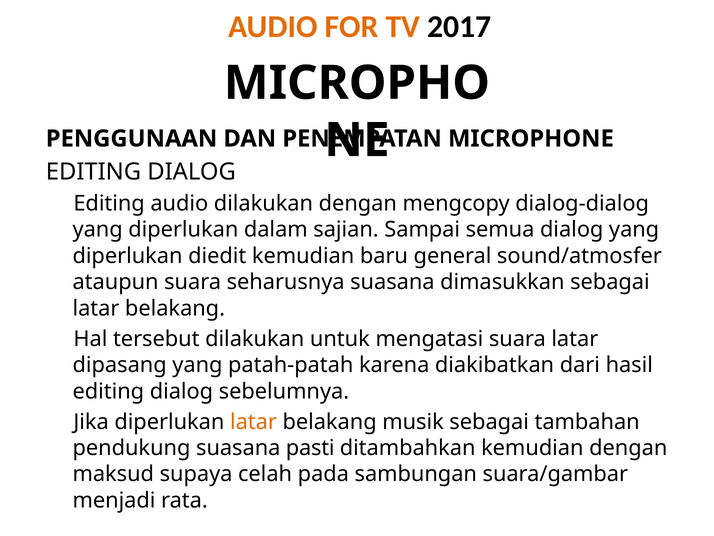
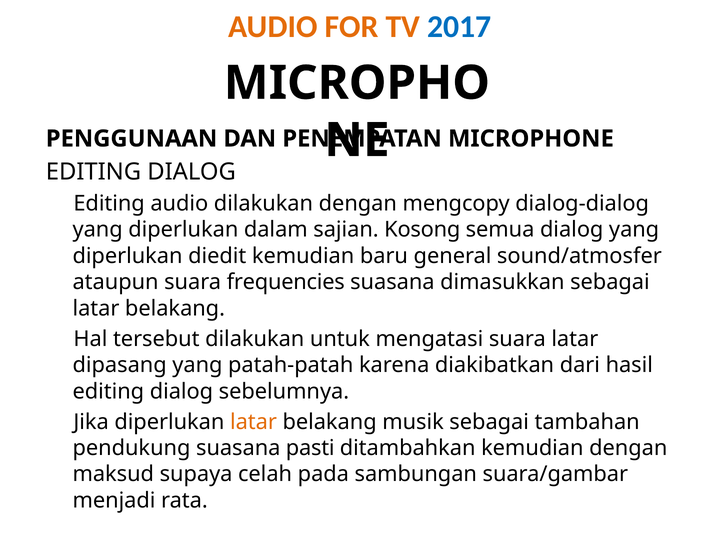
2017 colour: black -> blue
Sampai: Sampai -> Kosong
seharusnya: seharusnya -> frequencies
